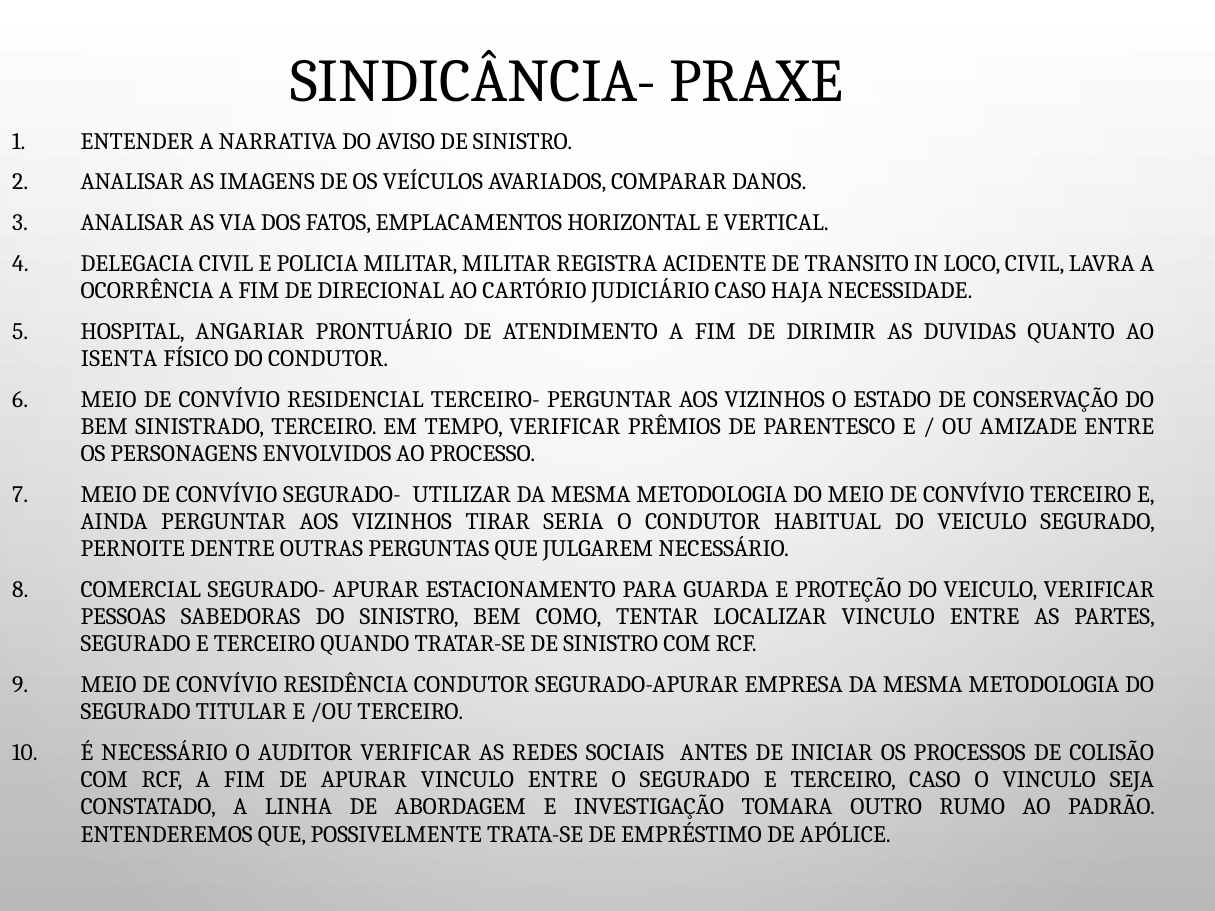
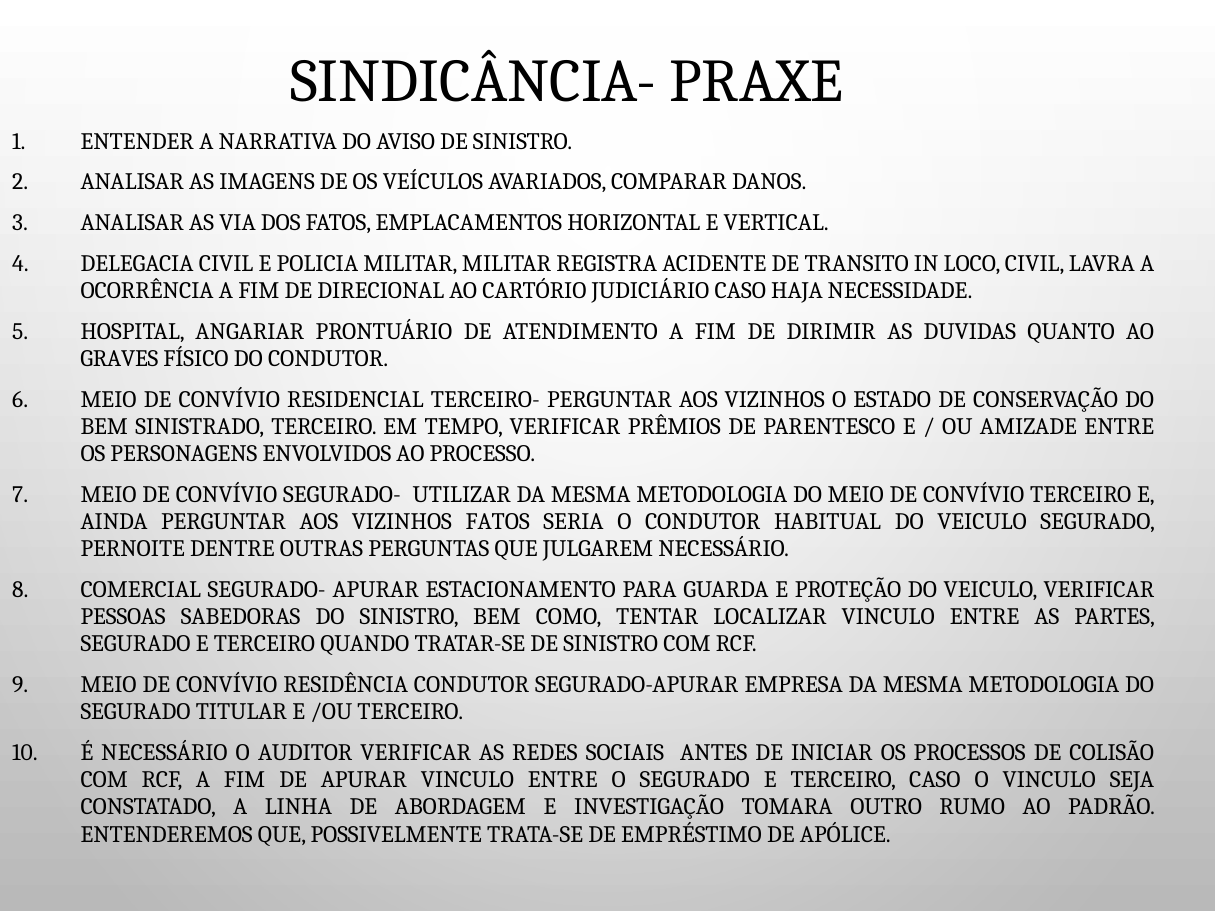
ISENTA: ISENTA -> GRAVES
VIZINHOS TIRAR: TIRAR -> FATOS
